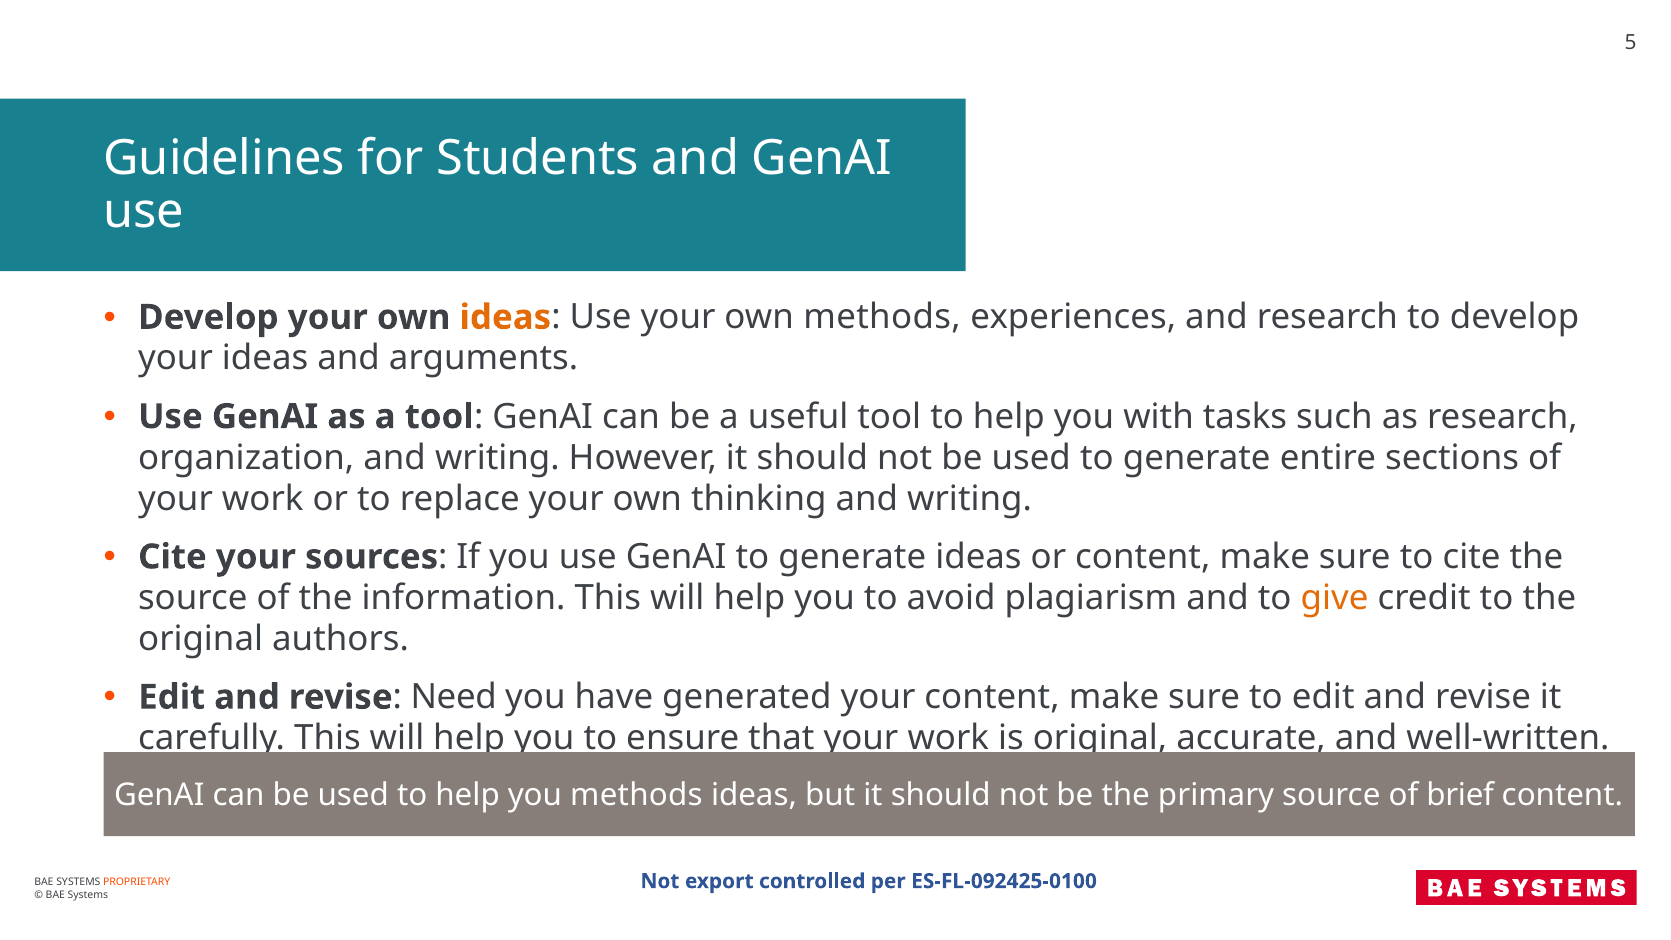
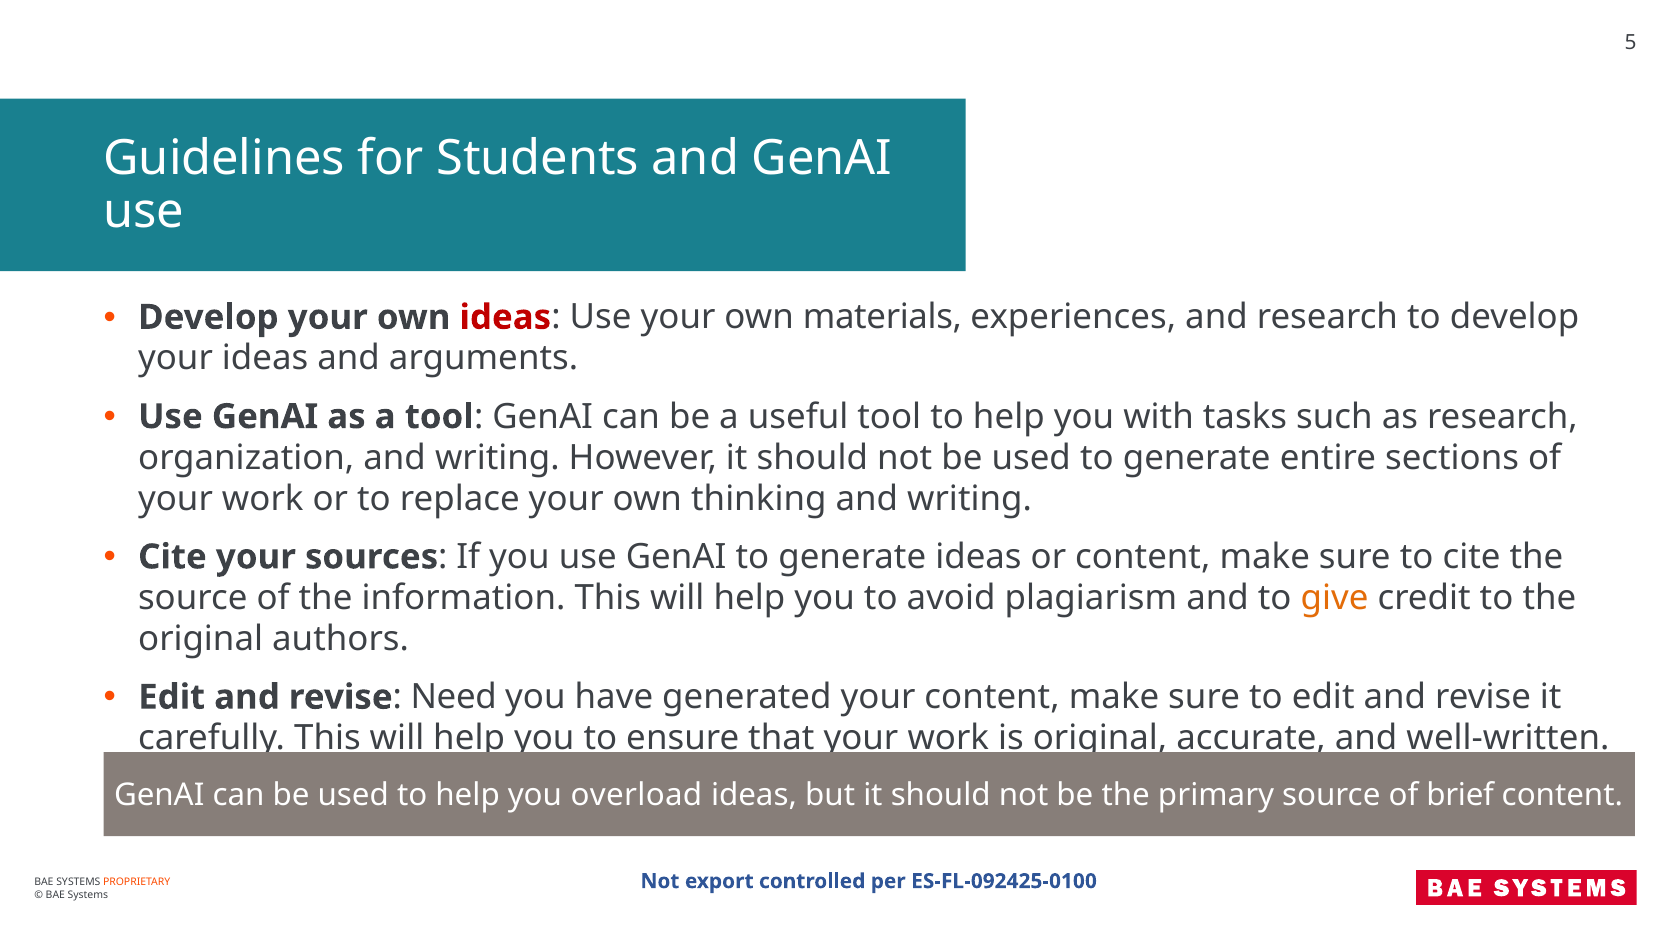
ideas at (505, 317) colour: orange -> red
own methods: methods -> materials
you methods: methods -> overload
